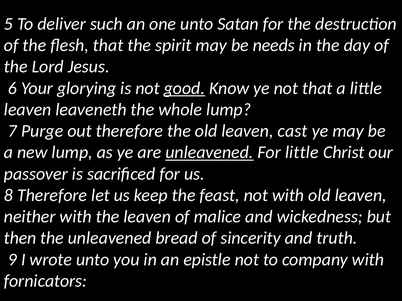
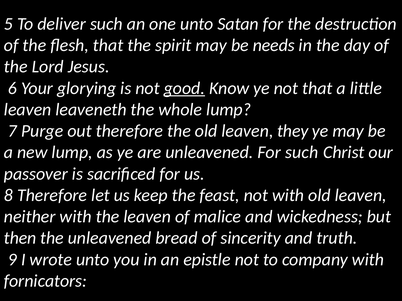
cast: cast -> they
unleavened at (209, 153) underline: present -> none
For little: little -> such
